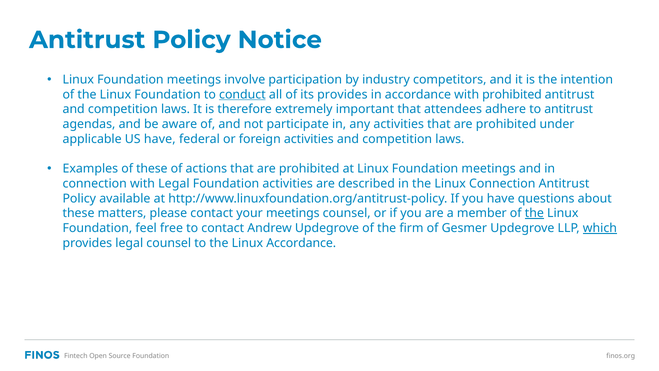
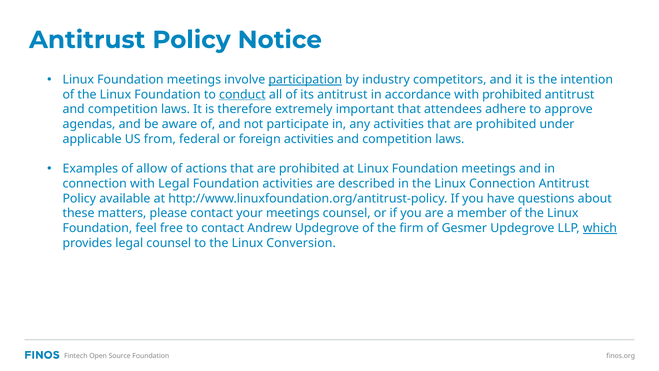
participation underline: none -> present
its provides: provides -> antitrust
to antitrust: antitrust -> approve
US have: have -> from
of these: these -> allow
the at (534, 213) underline: present -> none
Linux Accordance: Accordance -> Conversion
